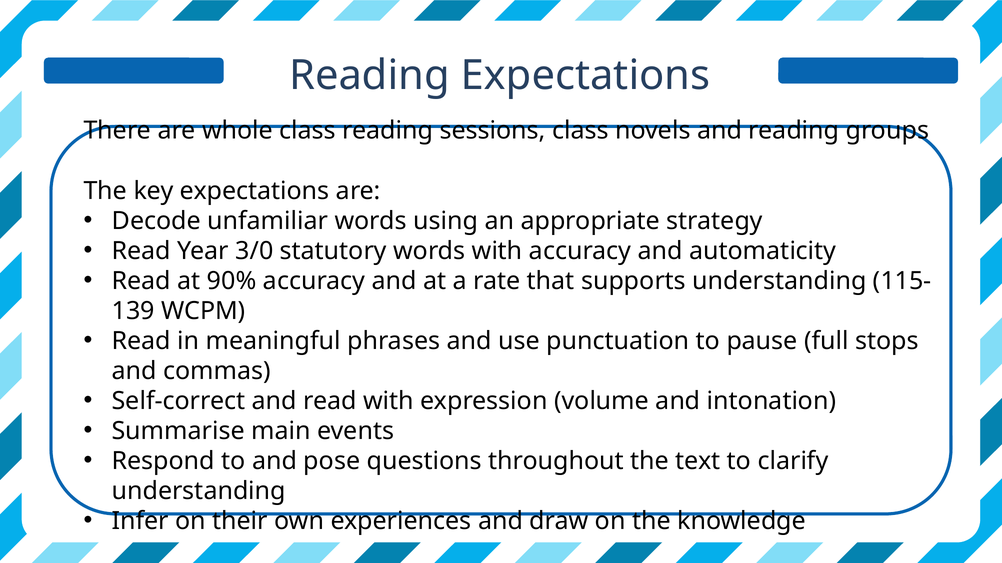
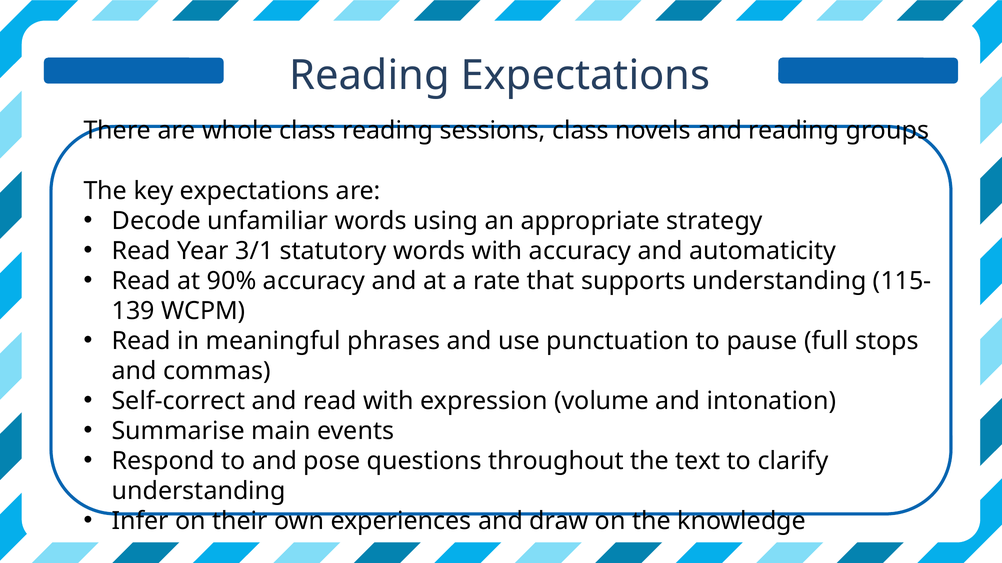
3/0: 3/0 -> 3/1
